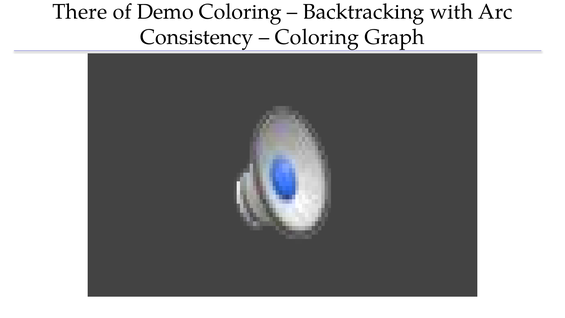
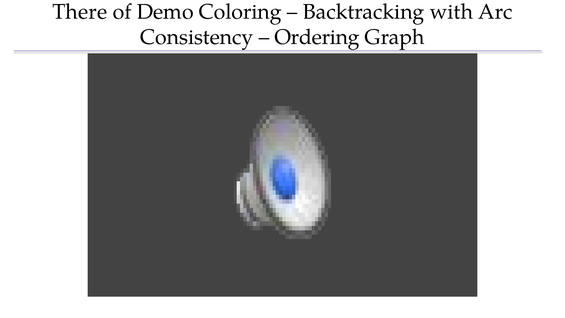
Coloring at (317, 37): Coloring -> Ordering
